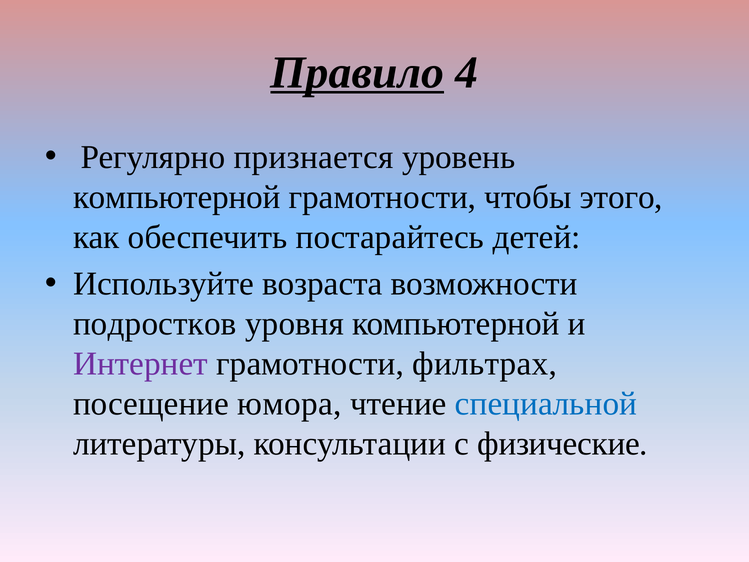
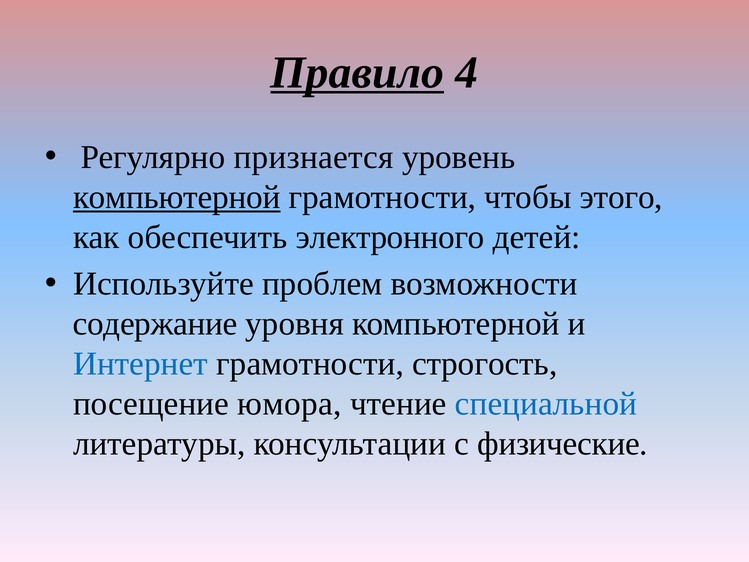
компьютерной at (177, 197) underline: none -> present
постарайтесь: постарайтесь -> электронного
возраста: возраста -> проблем
подростков: подростков -> содержание
Интернет colour: purple -> blue
фильтрах: фильтрах -> строгость
